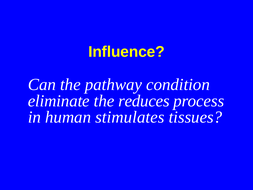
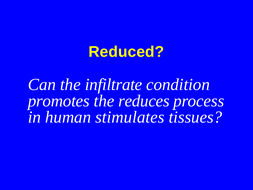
Influence: Influence -> Reduced
pathway: pathway -> infiltrate
eliminate: eliminate -> promotes
